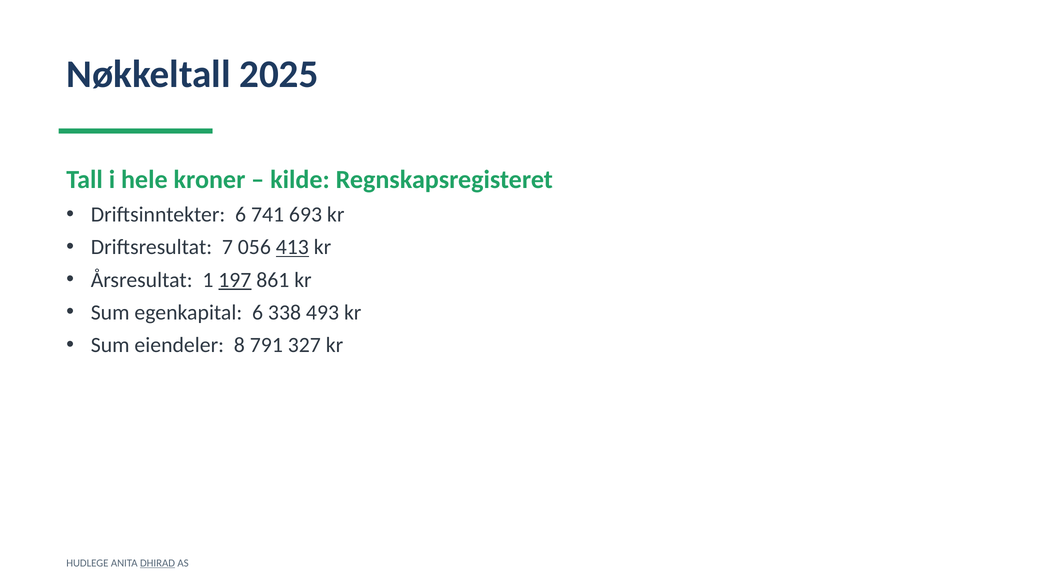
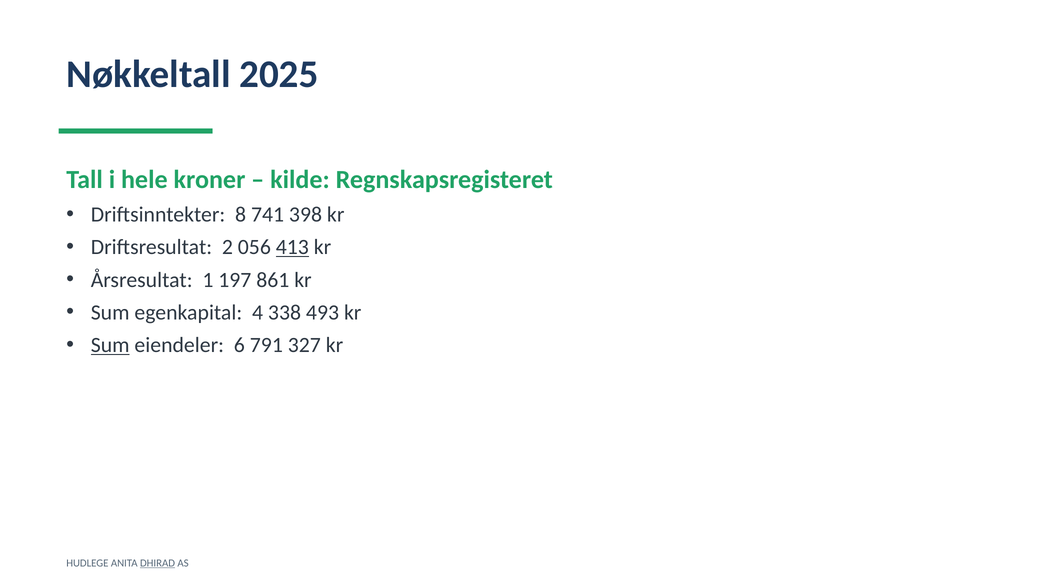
Driftsinntekter 6: 6 -> 8
693: 693 -> 398
7: 7 -> 2
197 underline: present -> none
egenkapital 6: 6 -> 4
Sum at (110, 345) underline: none -> present
8: 8 -> 6
